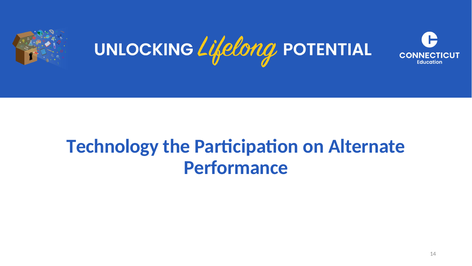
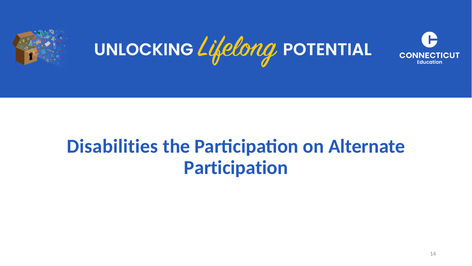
Technology: Technology -> Disabilities
Performance at (236, 167): Performance -> Participation
